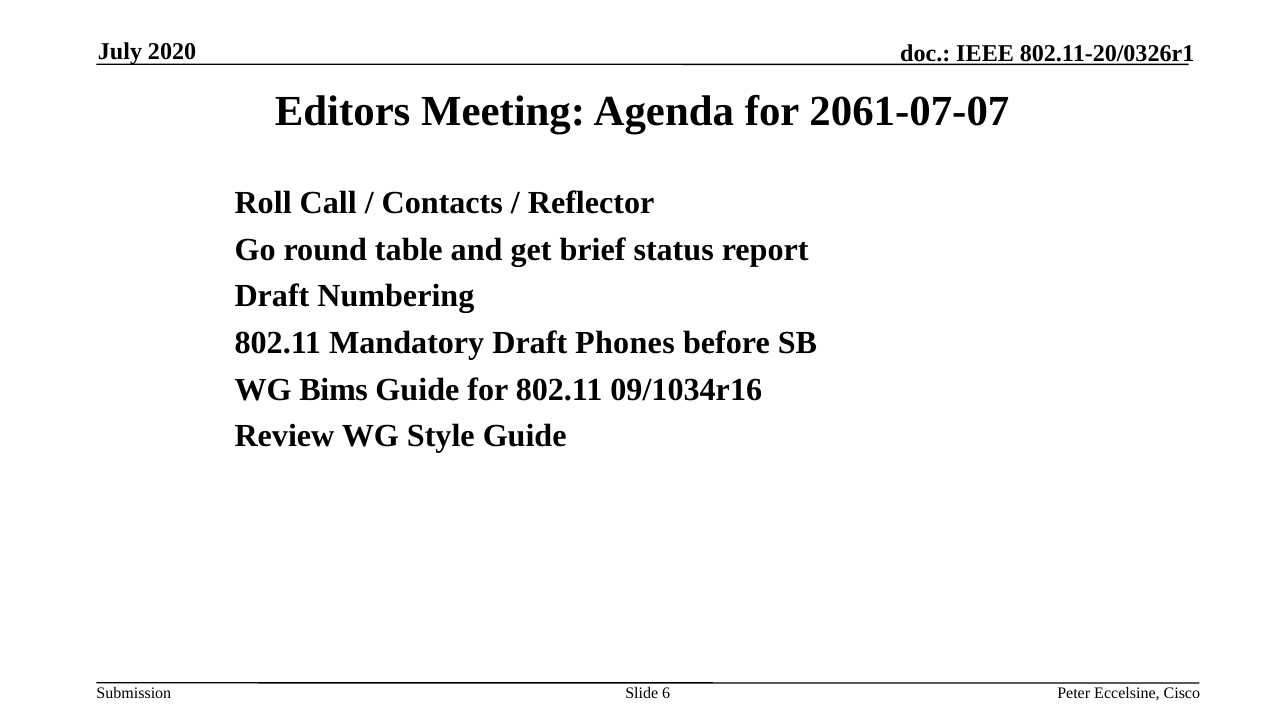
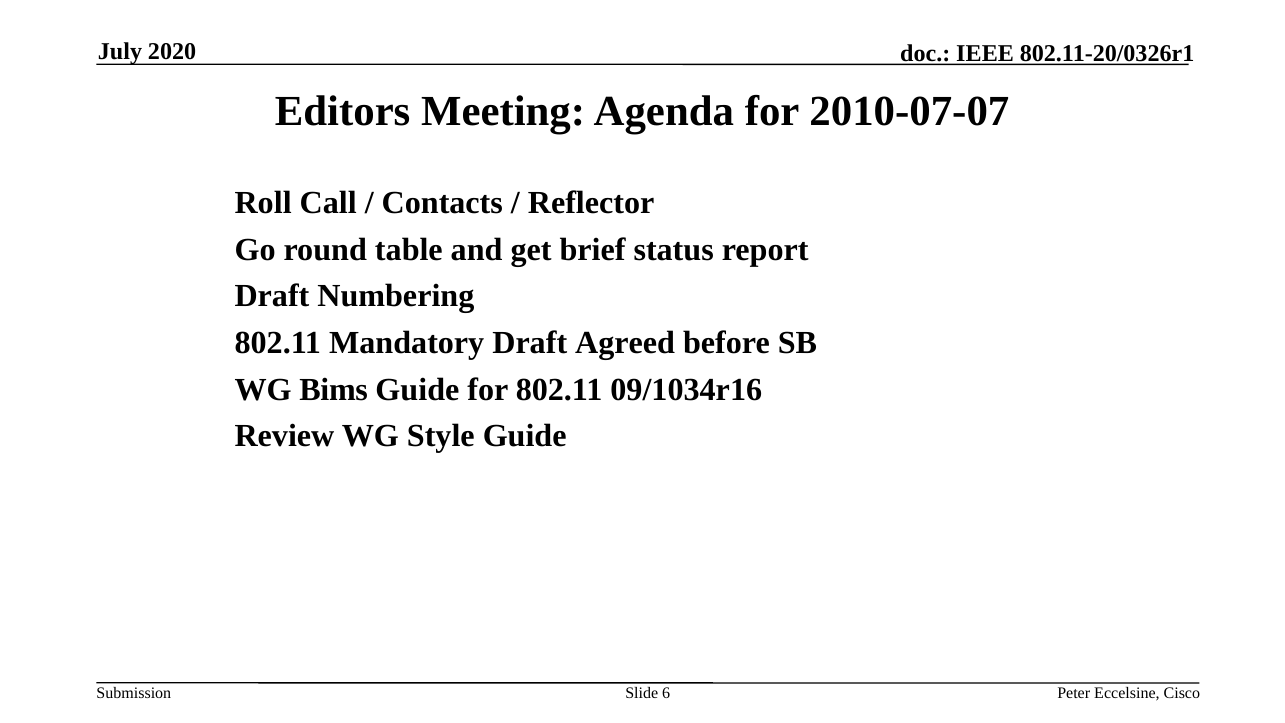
2061-07-07: 2061-07-07 -> 2010-07-07
Phones: Phones -> Agreed
